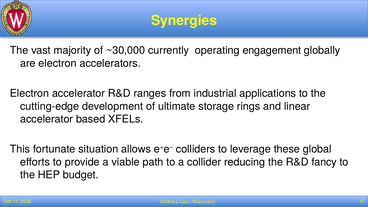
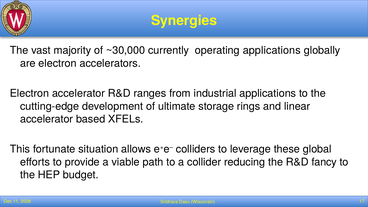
operating engagement: engagement -> applications
